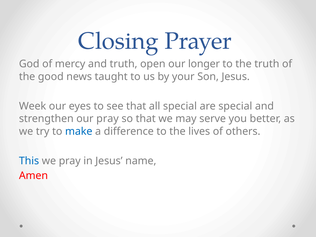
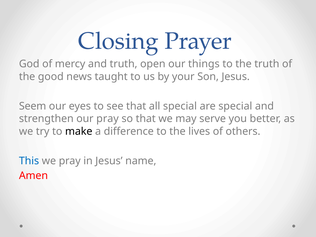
longer: longer -> things
Week: Week -> Seem
make colour: blue -> black
